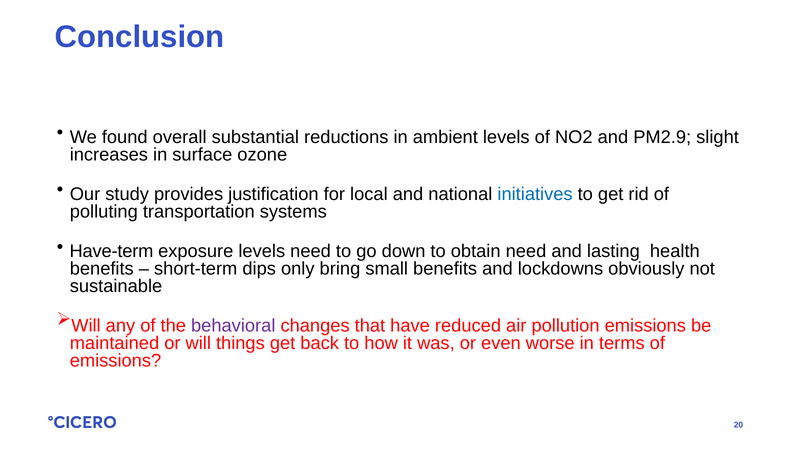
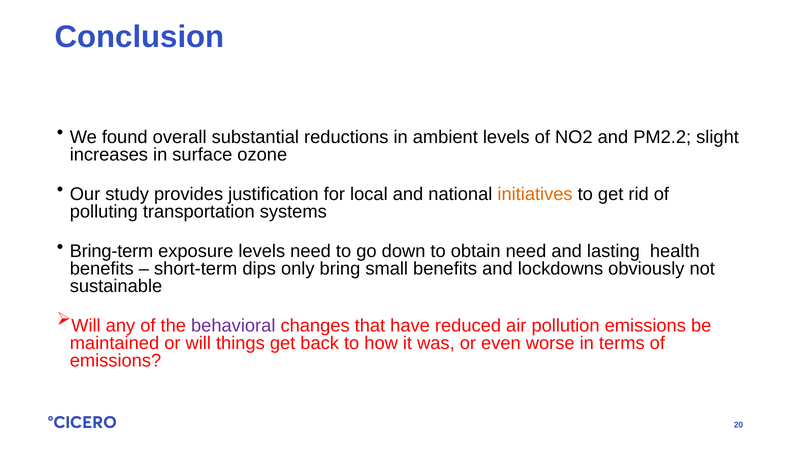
PM2.9: PM2.9 -> PM2.2
initiatives colour: blue -> orange
Have-term: Have-term -> Bring-term
